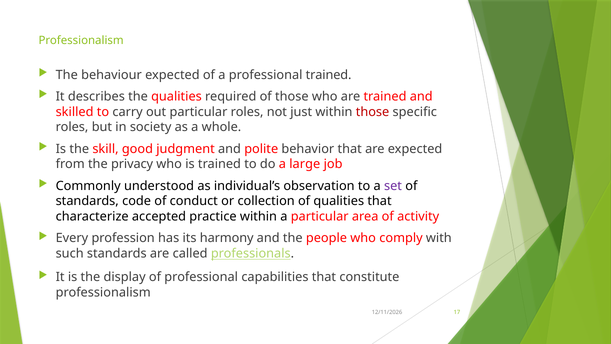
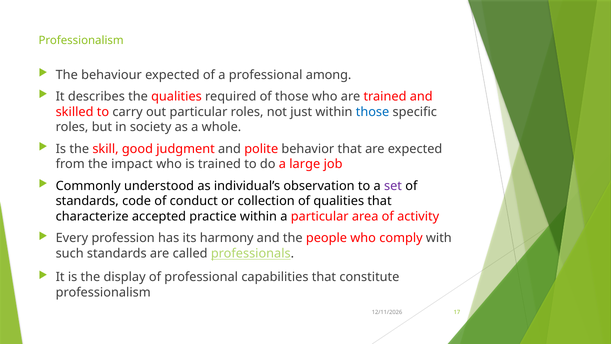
professional trained: trained -> among
those at (373, 112) colour: red -> blue
privacy: privacy -> impact
